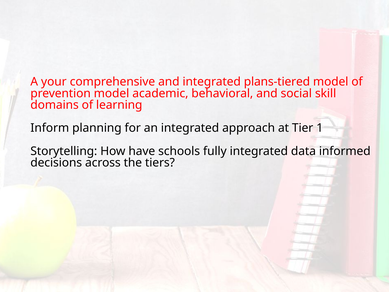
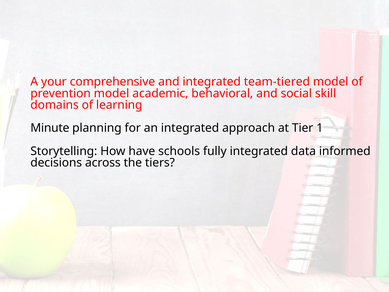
plans-tiered: plans-tiered -> team-tiered
Inform: Inform -> Minute
